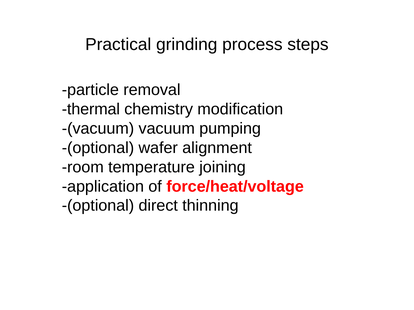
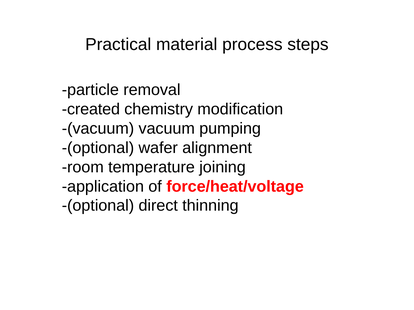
grinding: grinding -> material
thermal: thermal -> created
